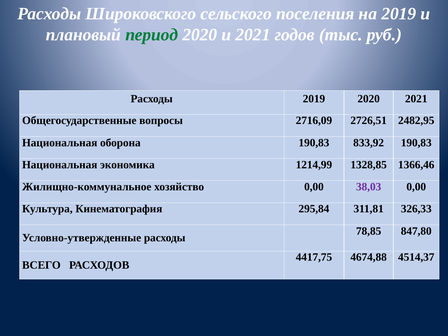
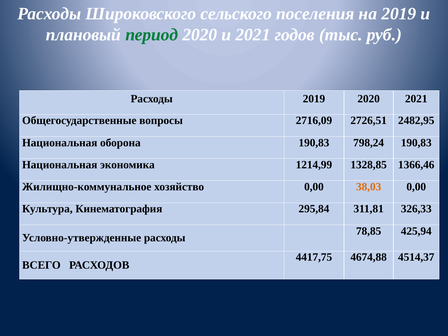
833,92: 833,92 -> 798,24
38,03 colour: purple -> orange
847,80: 847,80 -> 425,94
